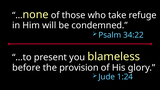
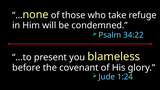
provision: provision -> covenant
